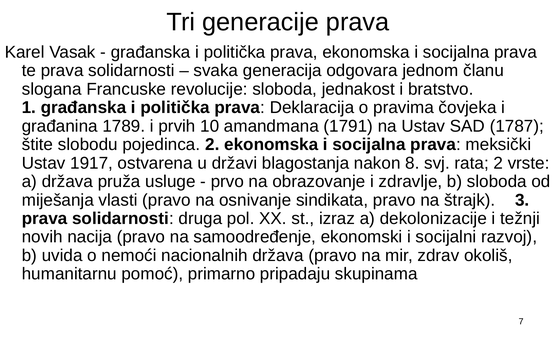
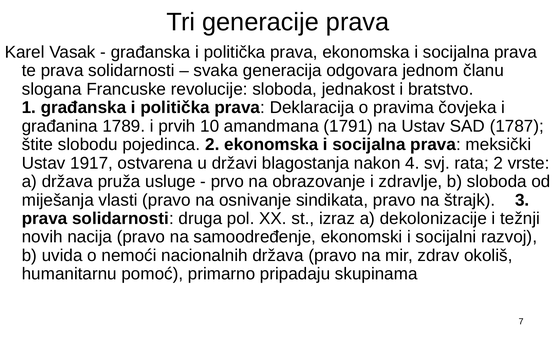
8: 8 -> 4
